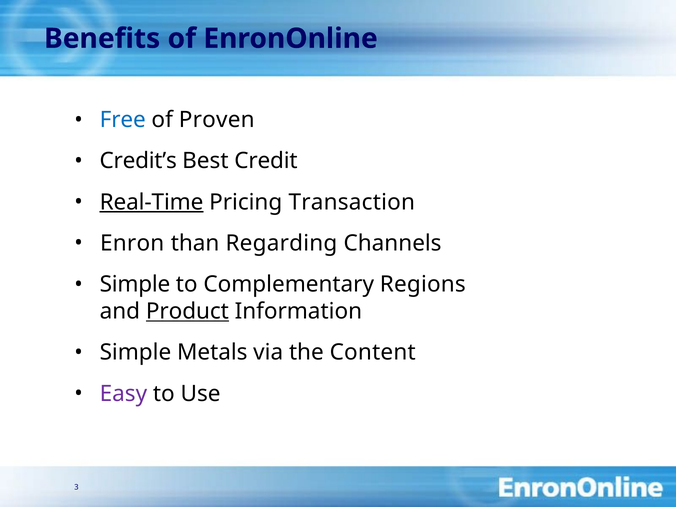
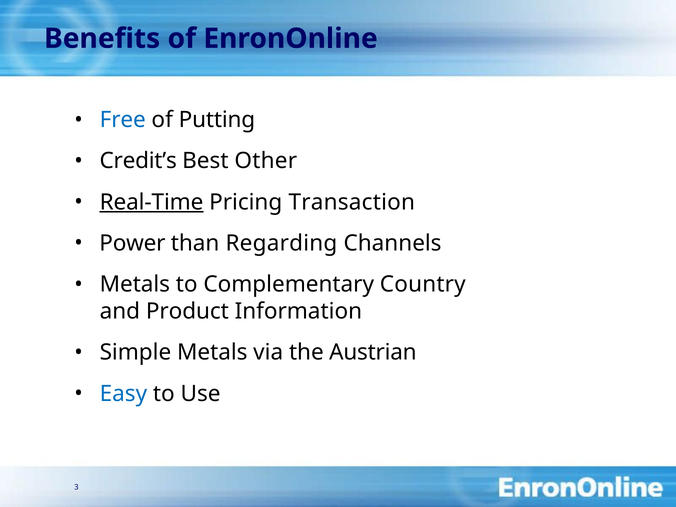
Proven: Proven -> Putting
Credit: Credit -> Other
Enron: Enron -> Power
Simple at (135, 284): Simple -> Metals
Regions: Regions -> Country
Product underline: present -> none
Content: Content -> Austrian
Easy colour: purple -> blue
